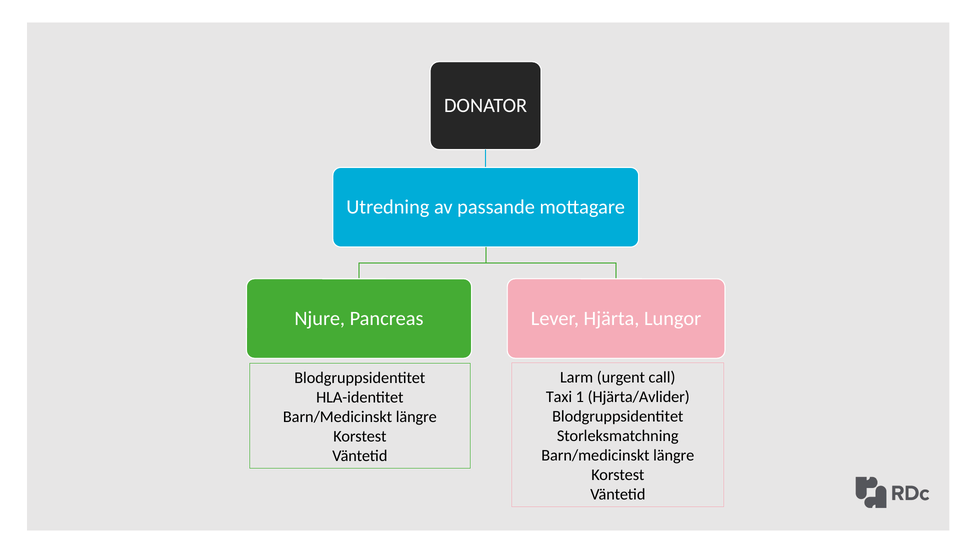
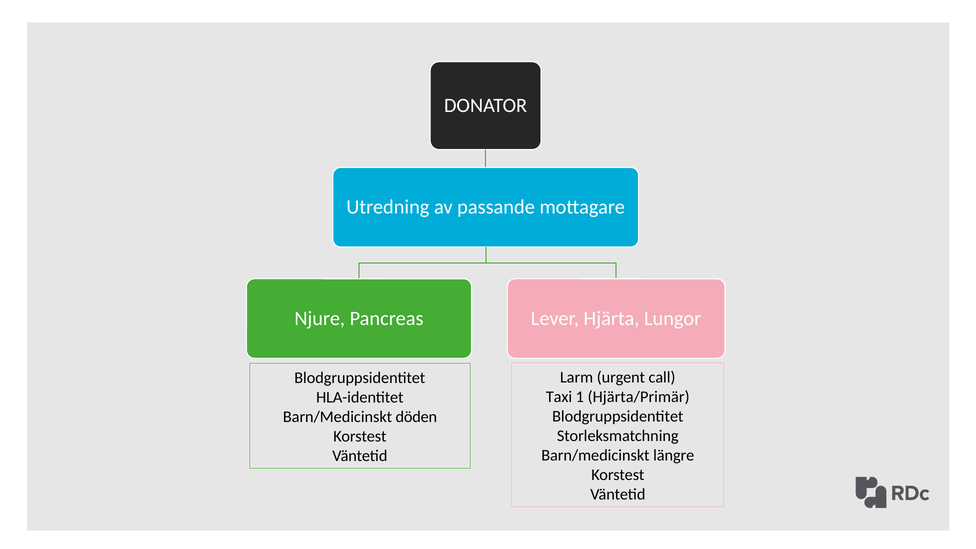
Hjärta/Avlider: Hjärta/Avlider -> Hjärta/Primär
längre at (416, 417): längre -> döden
